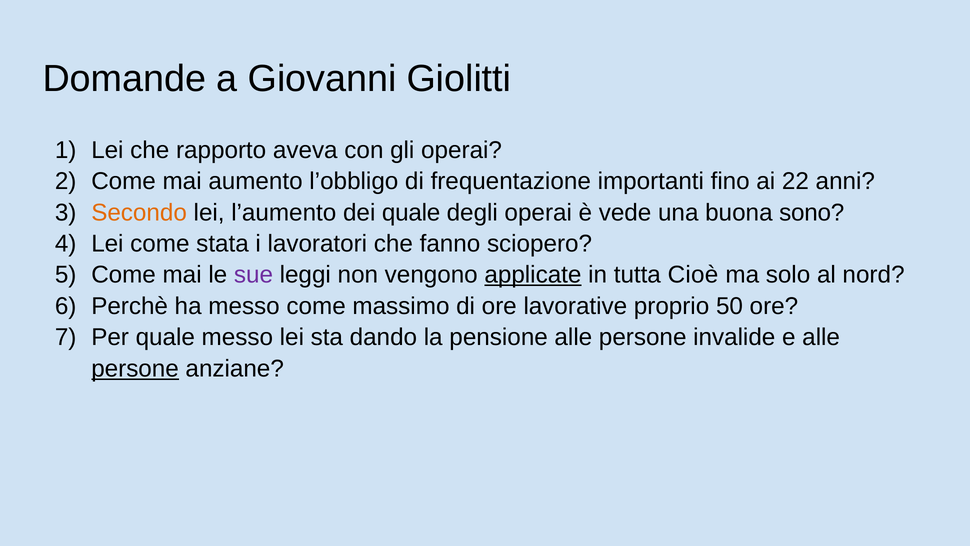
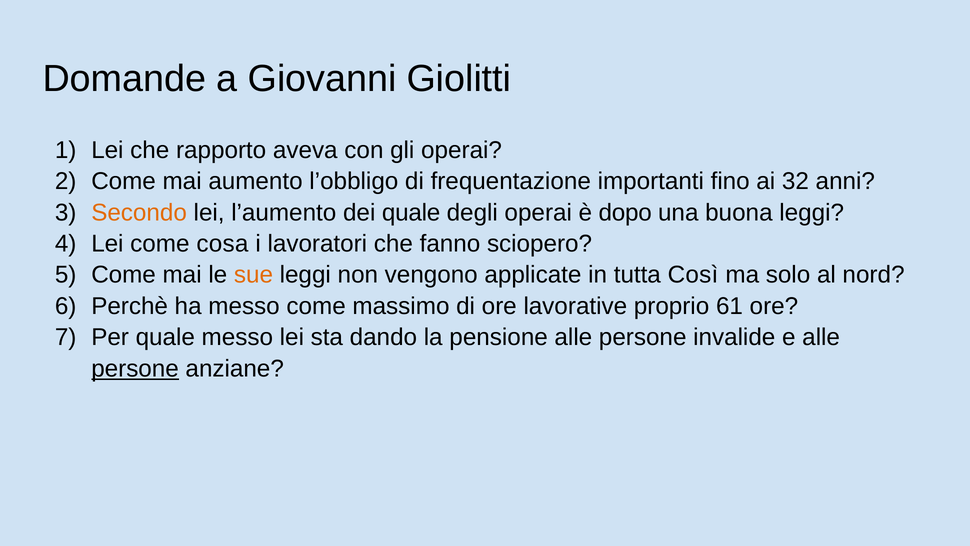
22: 22 -> 32
vede: vede -> dopo
buona sono: sono -> leggi
stata: stata -> cosa
sue colour: purple -> orange
applicate underline: present -> none
Cioè: Cioè -> Così
50: 50 -> 61
